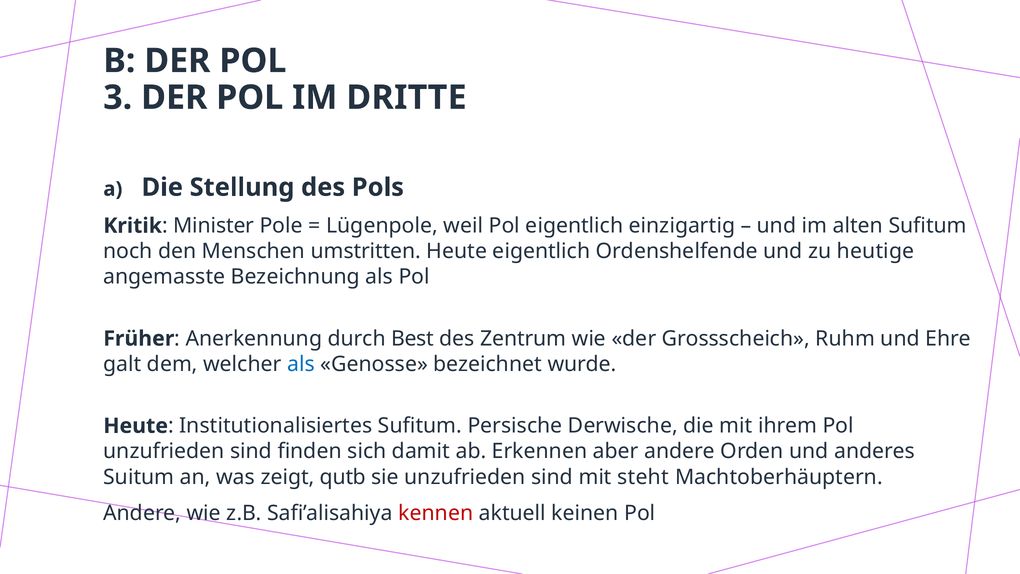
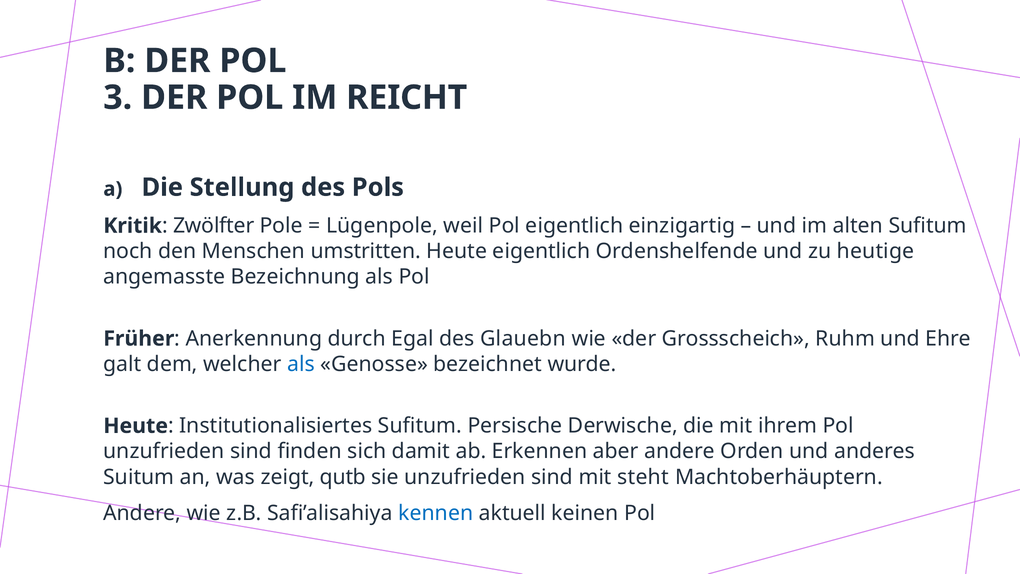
DRITTE: DRITTE -> REICHT
Minister: Minister -> Zwölfter
Best: Best -> Egal
Zentrum: Zentrum -> Glauebn
kennen colour: red -> blue
